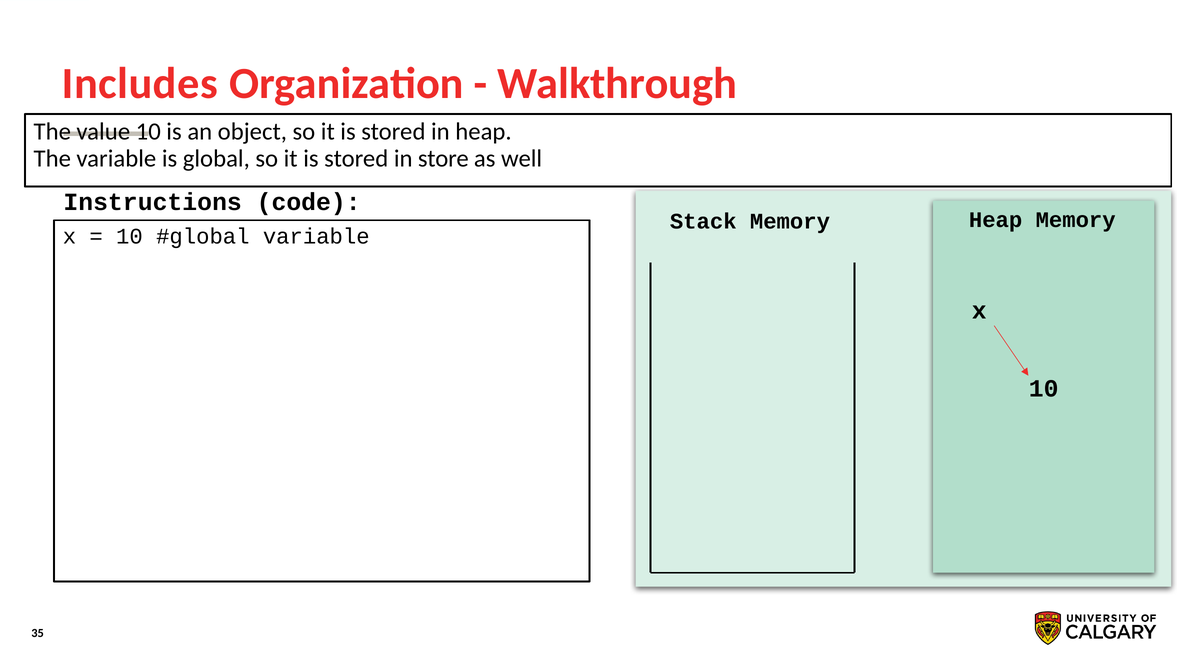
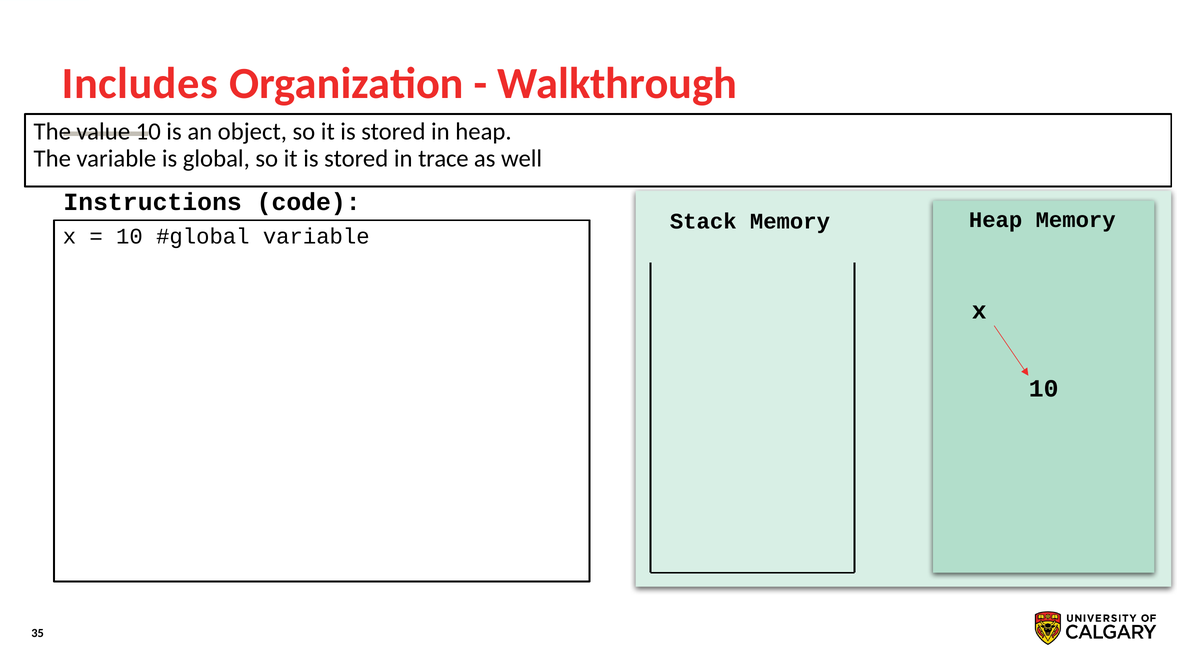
store: store -> trace
